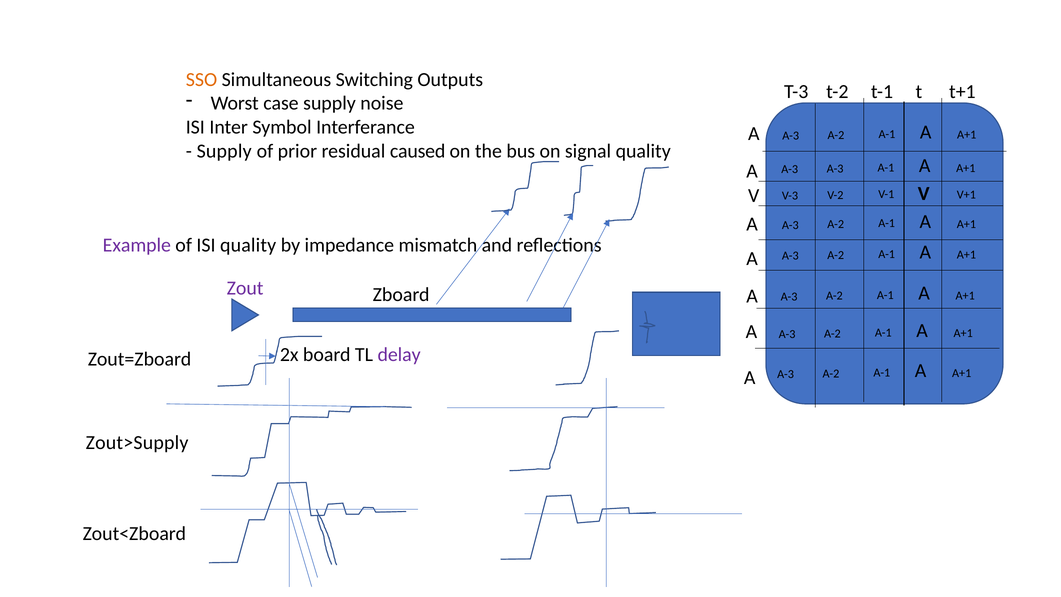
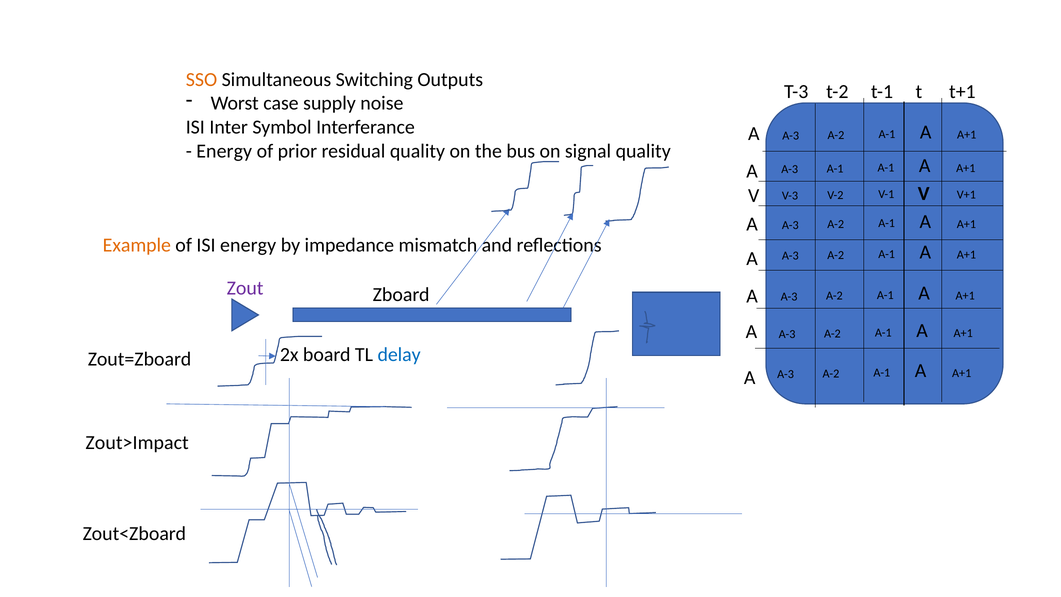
Supply at (224, 151): Supply -> Energy
residual caused: caused -> quality
A-3 at (835, 169): A-3 -> A-1
Example colour: purple -> orange
ISI quality: quality -> energy
delay colour: purple -> blue
Zout>Supply: Zout>Supply -> Zout>Impact
